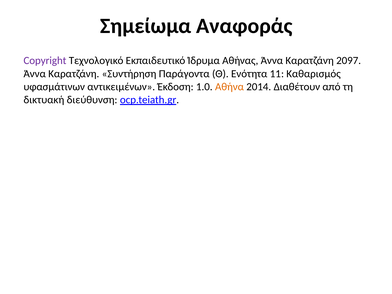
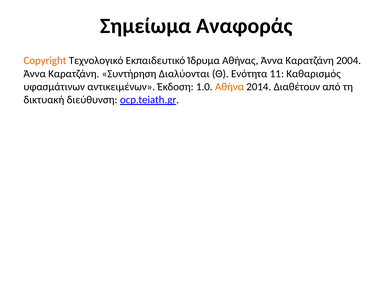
Copyright colour: purple -> orange
2097: 2097 -> 2004
Παράγοντα: Παράγοντα -> Διαλύονται
